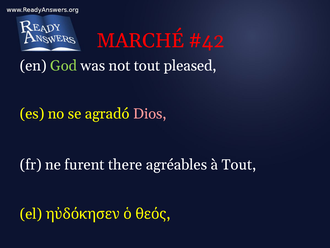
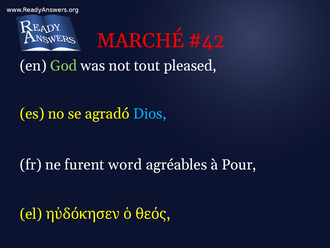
Dios colour: pink -> light blue
there: there -> word
à Tout: Tout -> Pour
